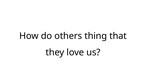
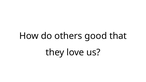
thing: thing -> good
